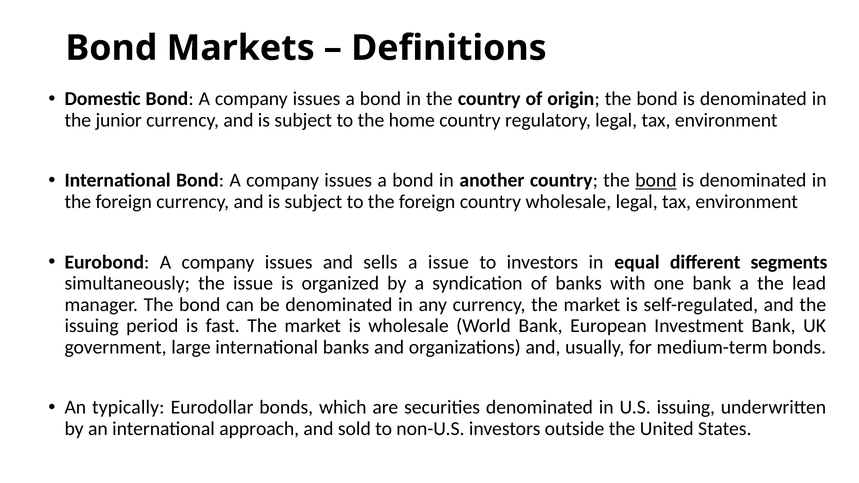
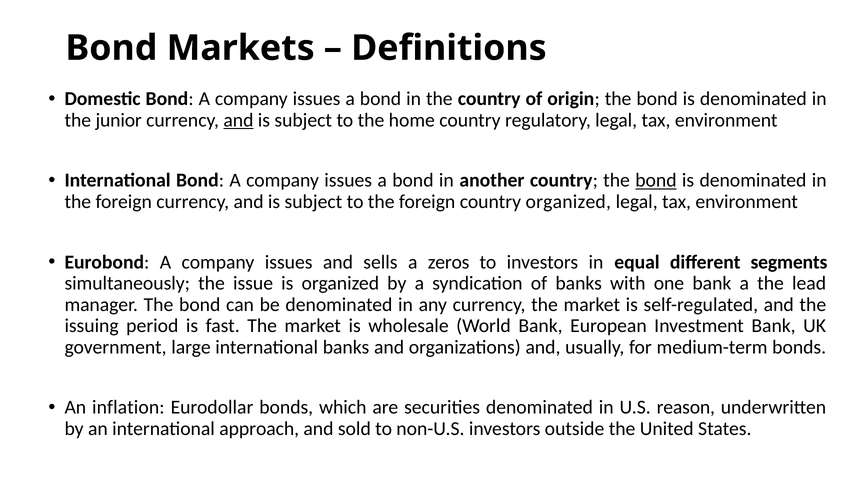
and at (238, 120) underline: none -> present
country wholesale: wholesale -> organized
a issue: issue -> zeros
typically: typically -> inflation
U.S issuing: issuing -> reason
